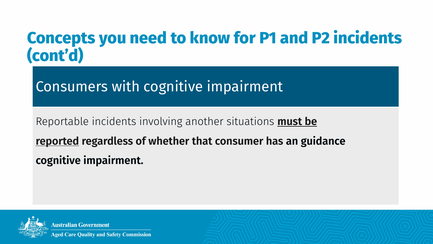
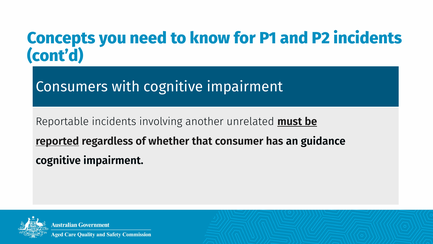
situations: situations -> unrelated
